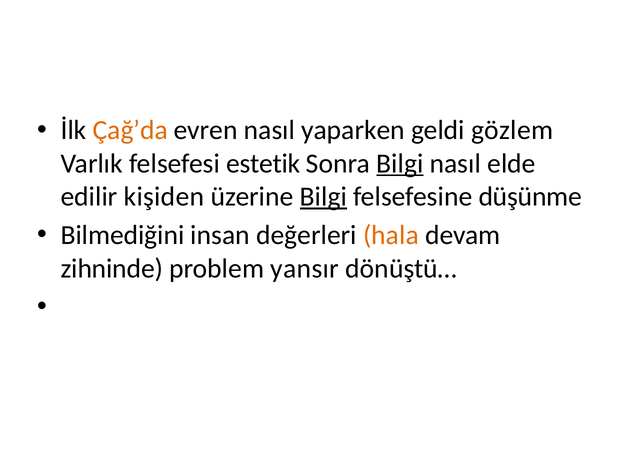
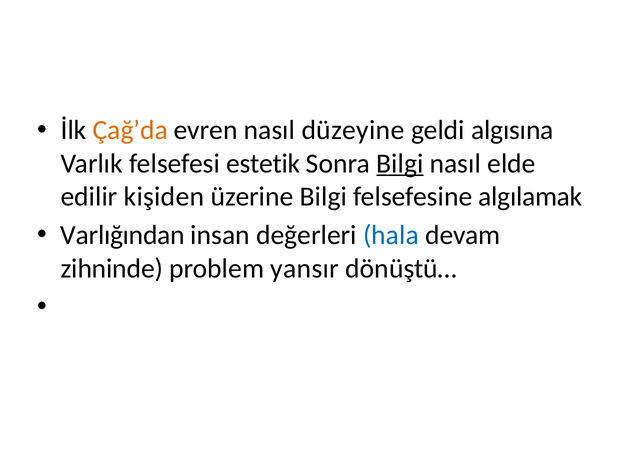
yaparken: yaparken -> düzeyine
gözlem: gözlem -> algısına
Bilgi at (323, 197) underline: present -> none
düşünme: düşünme -> algılamak
Bilmediğini: Bilmediğini -> Varlığından
hala colour: orange -> blue
